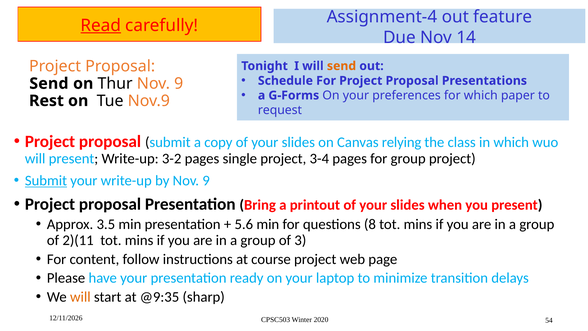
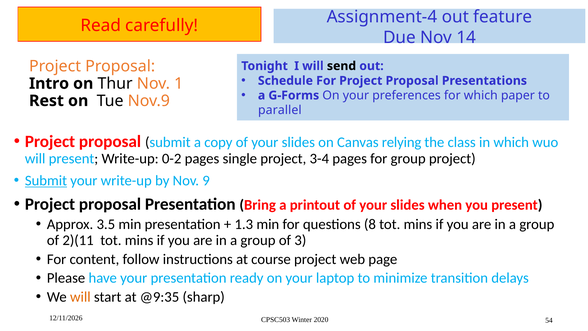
Read underline: present -> none
send at (342, 66) colour: orange -> black
Send at (49, 84): Send -> Intro
Thur Nov 9: 9 -> 1
request: request -> parallel
3-2: 3-2 -> 0-2
5.6: 5.6 -> 1.3
